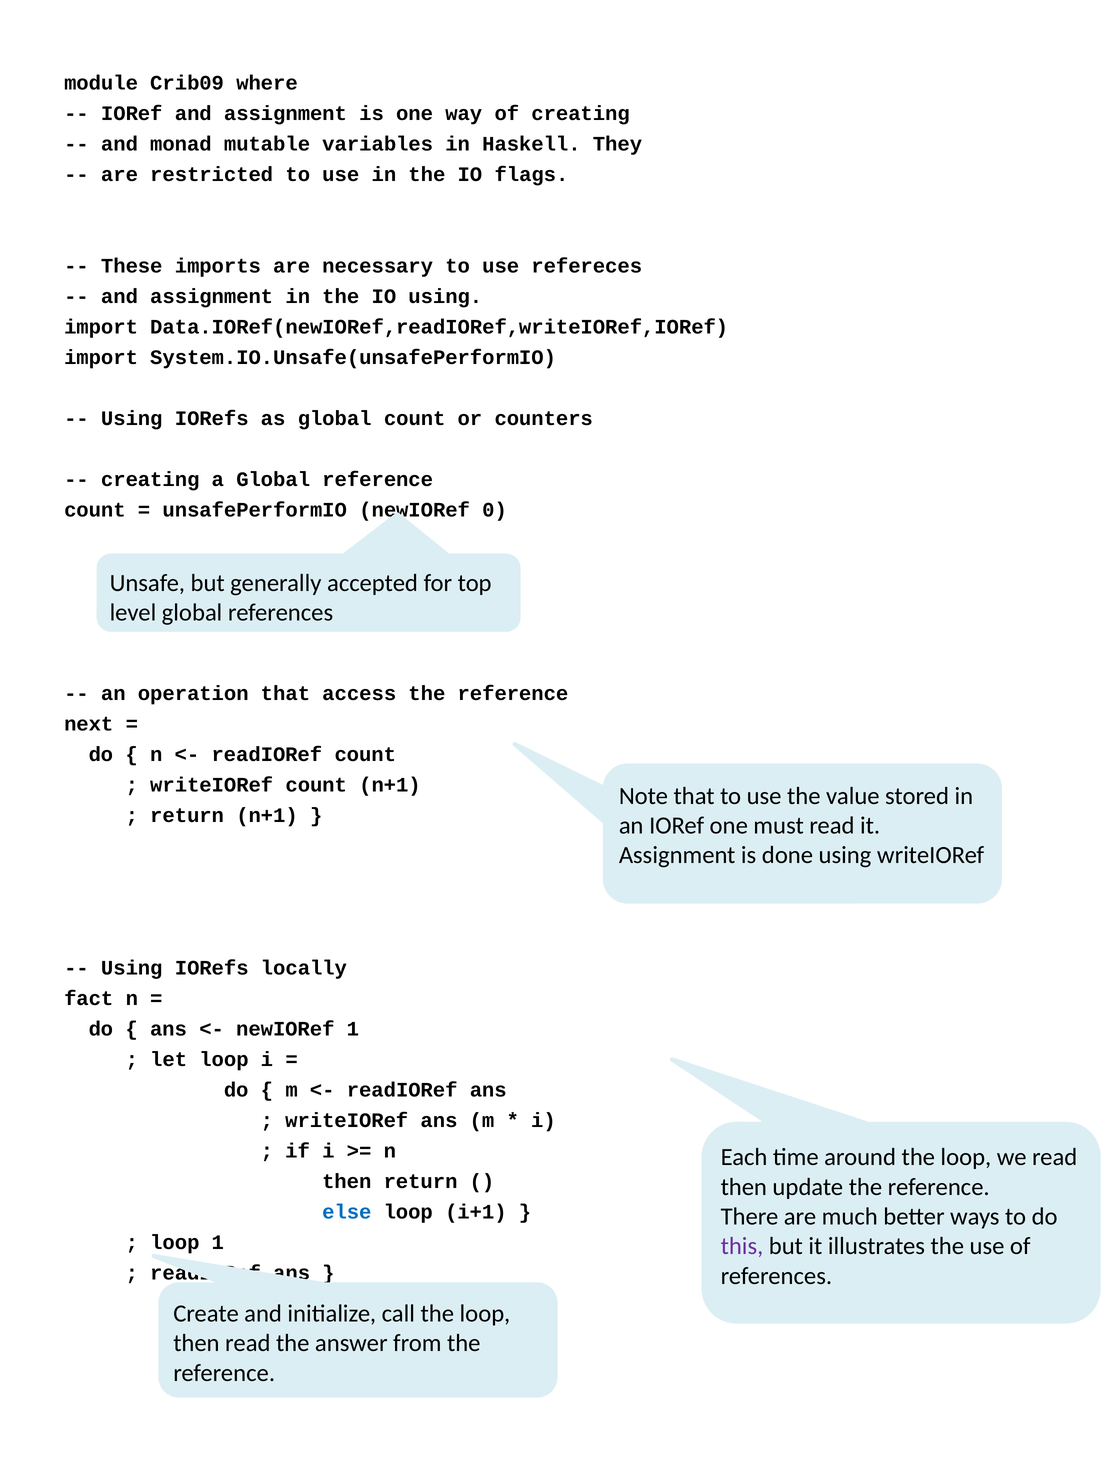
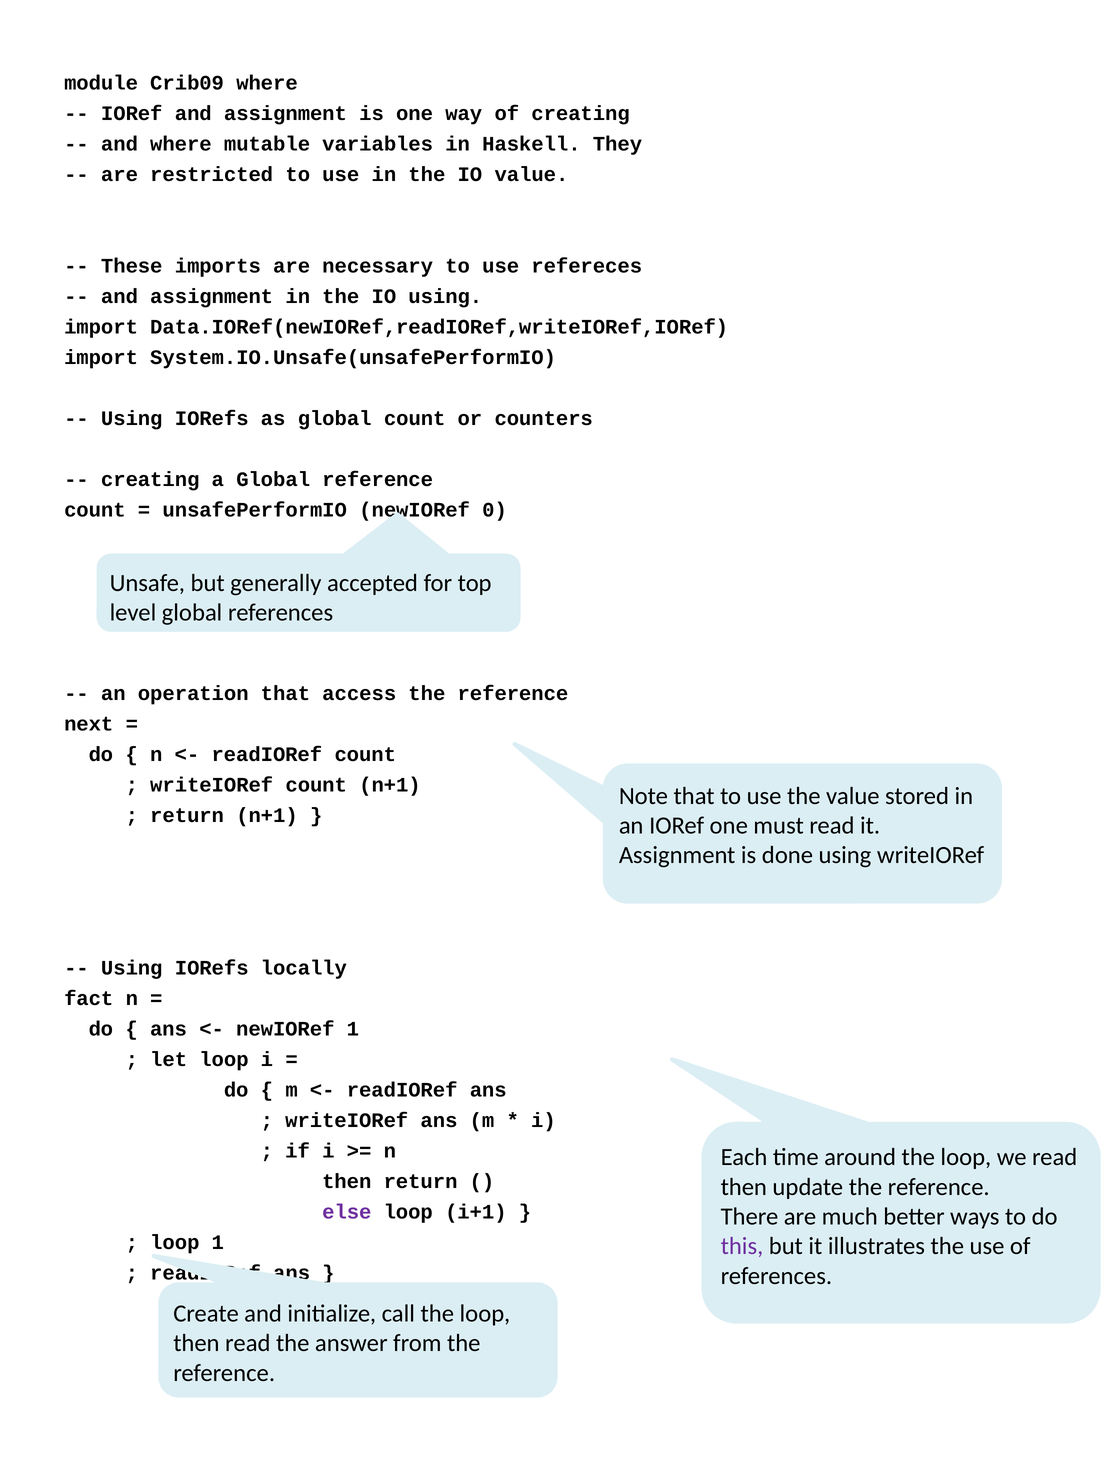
and monad: monad -> where
IO flags: flags -> value
else colour: blue -> purple
